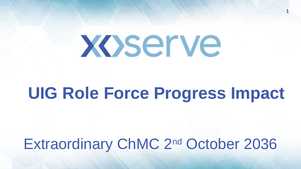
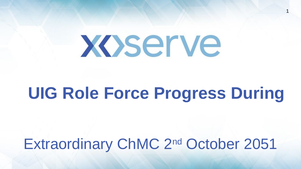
Impact: Impact -> During
2036: 2036 -> 2051
